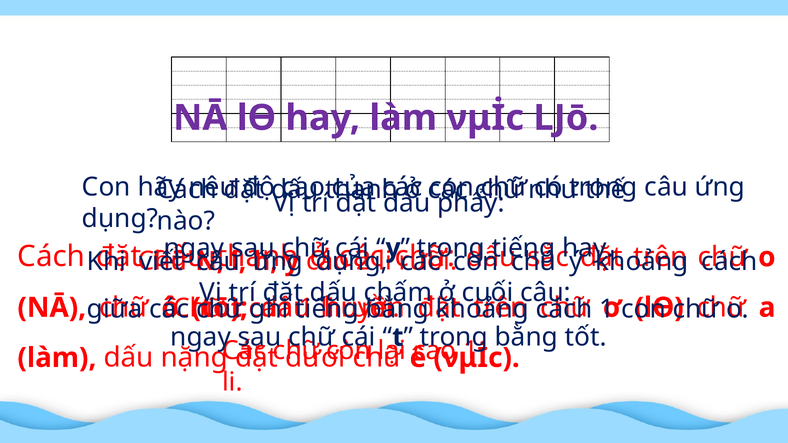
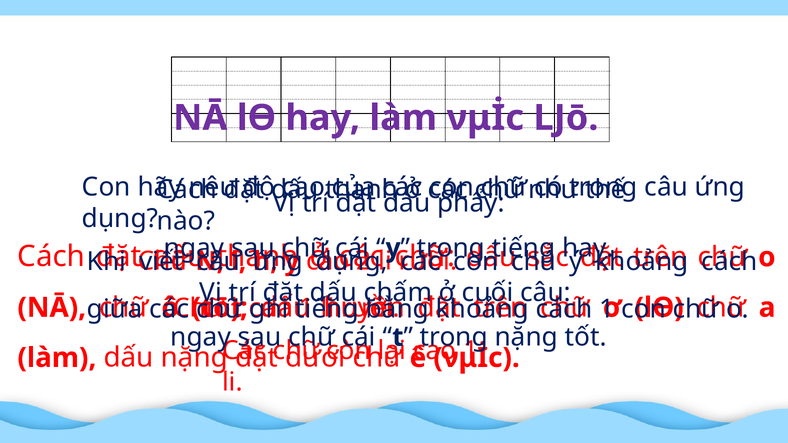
bằng at (526, 337): bằng -> nặng
